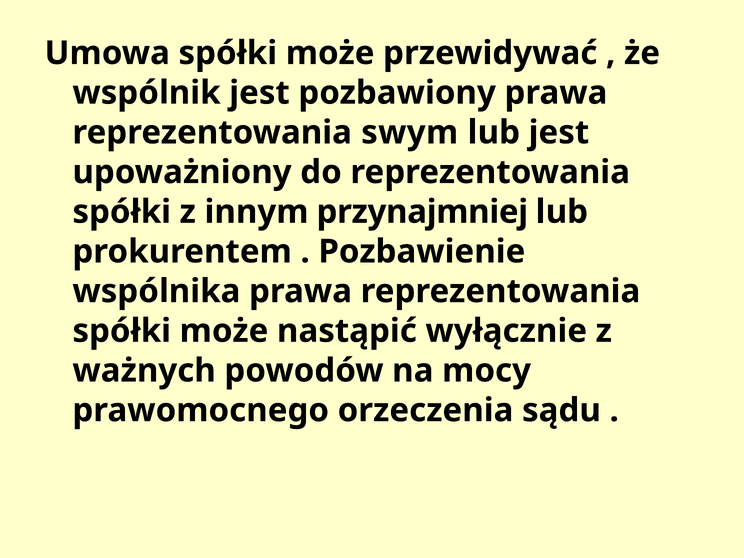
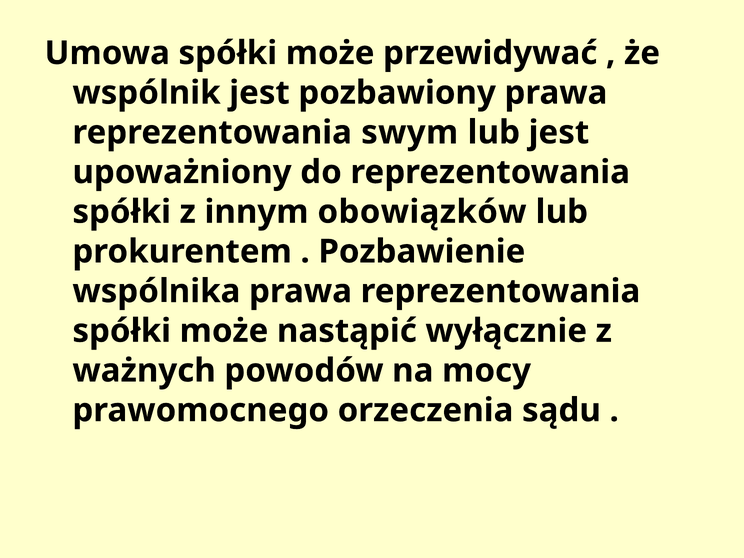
przynajmniej: przynajmniej -> obowiązków
